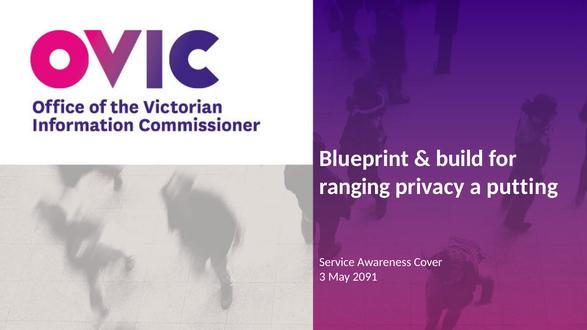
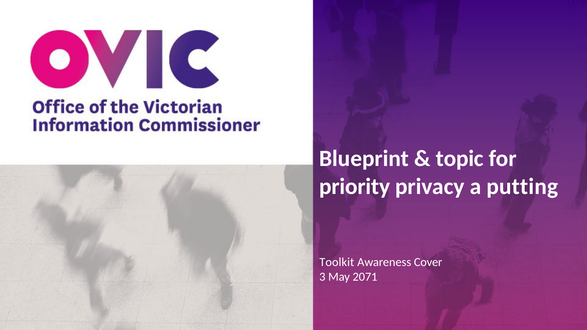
build: build -> topic
ranging: ranging -> priority
Service: Service -> Toolkit
2091: 2091 -> 2071
